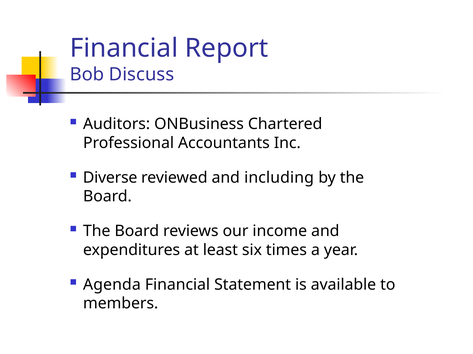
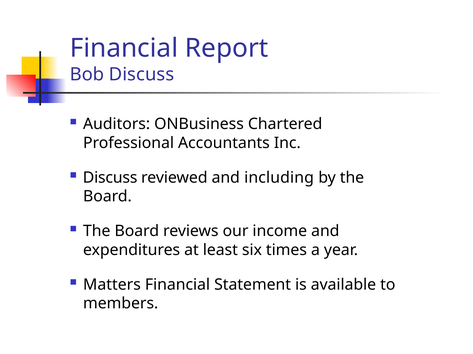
Diverse at (110, 178): Diverse -> Discuss
Agenda: Agenda -> Matters
